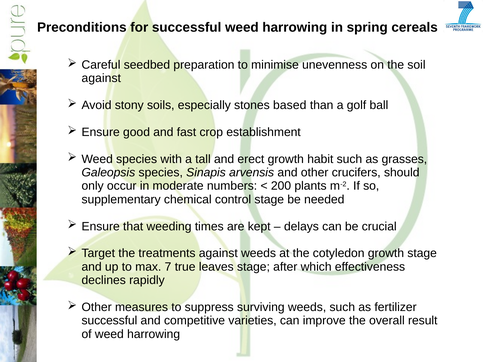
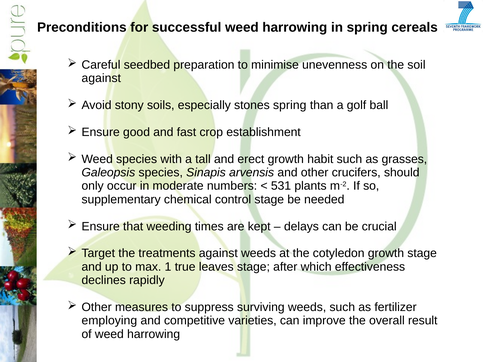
stones based: based -> spring
200: 200 -> 531
7: 7 -> 1
successful at (109, 321): successful -> employing
